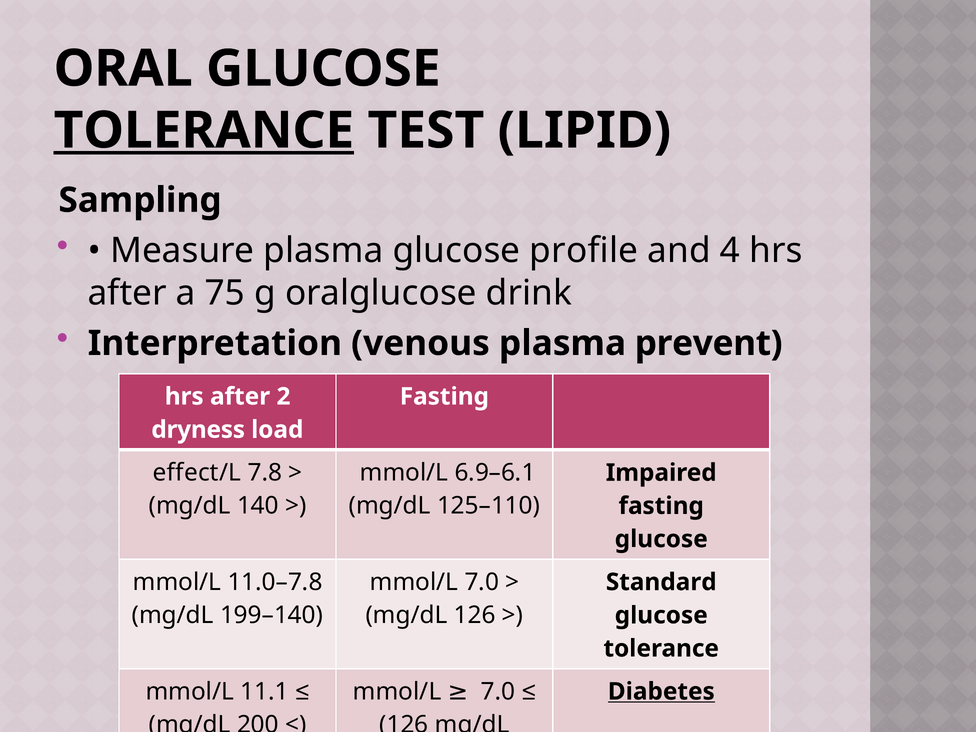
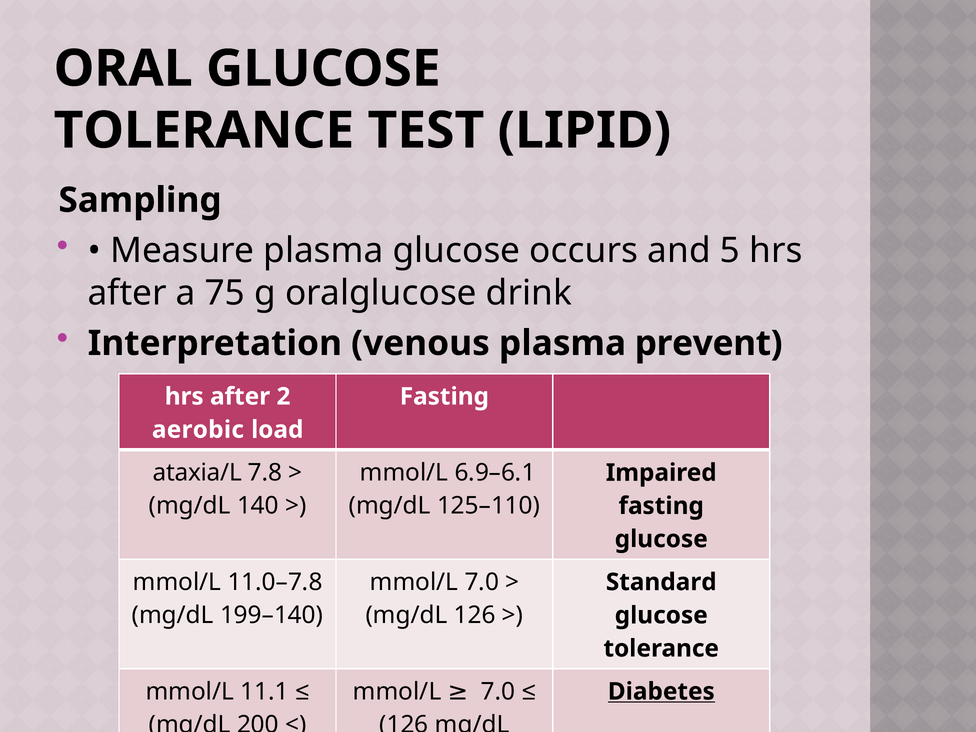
TOLERANCE at (204, 131) underline: present -> none
profile: profile -> occurs
4: 4 -> 5
dryness: dryness -> aerobic
effect/L: effect/L -> ataxia/L
